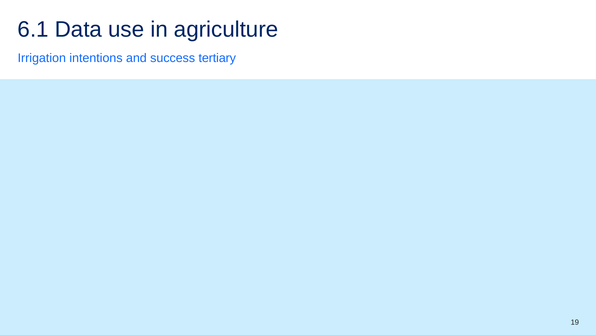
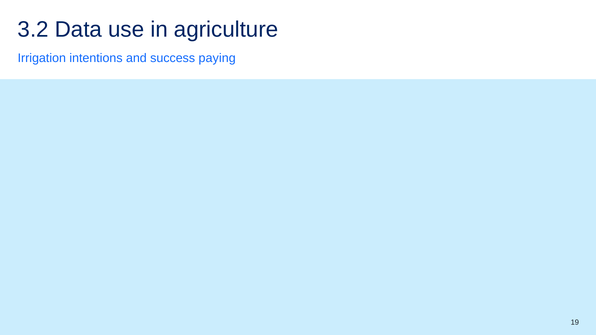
6.1: 6.1 -> 3.2
tertiary: tertiary -> paying
